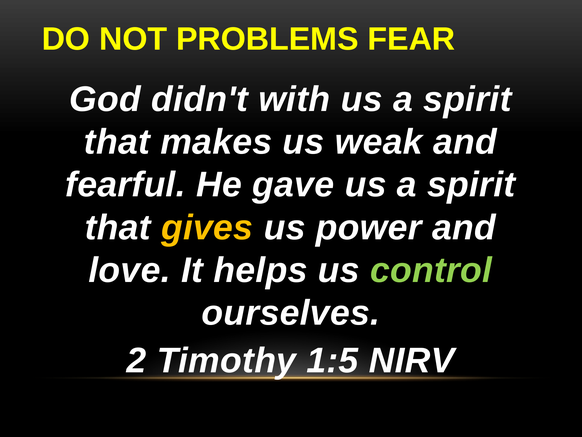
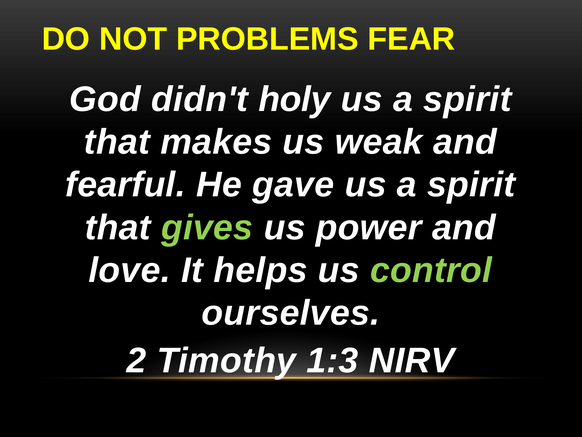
with: with -> holy
gives colour: yellow -> light green
1:5: 1:5 -> 1:3
